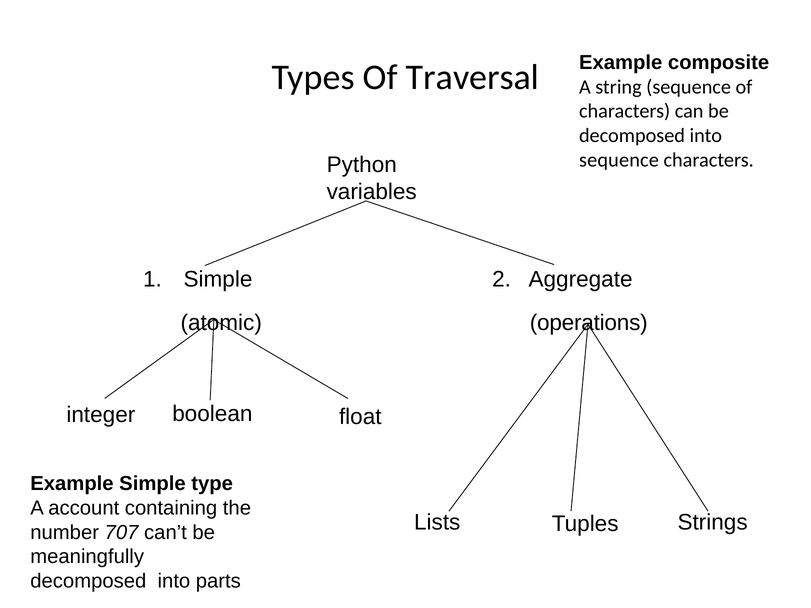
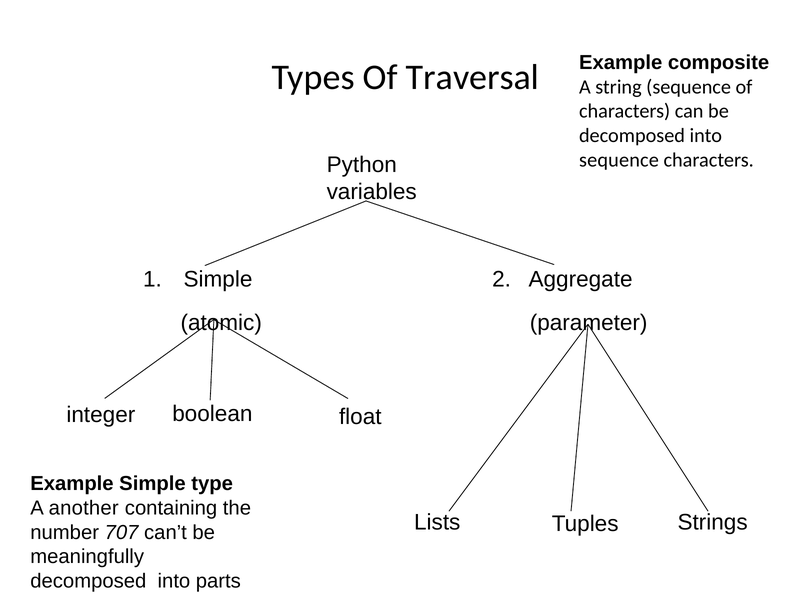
operations: operations -> parameter
account: account -> another
